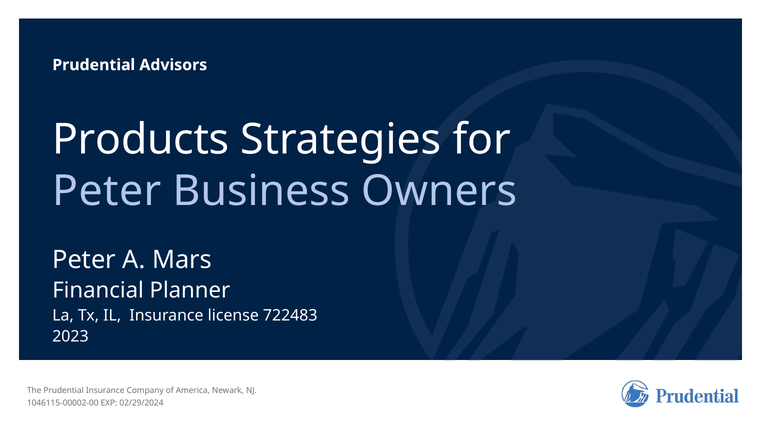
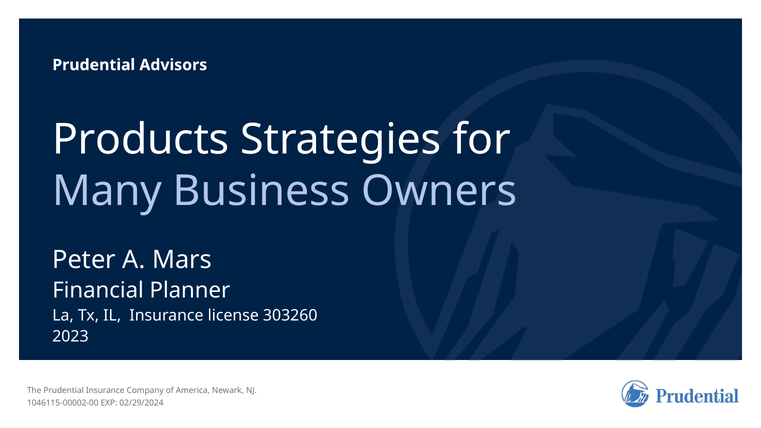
Peter at (107, 191): Peter -> Many
722483: 722483 -> 303260
